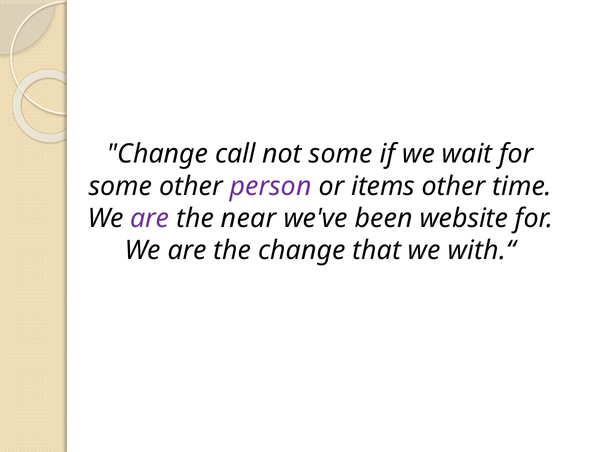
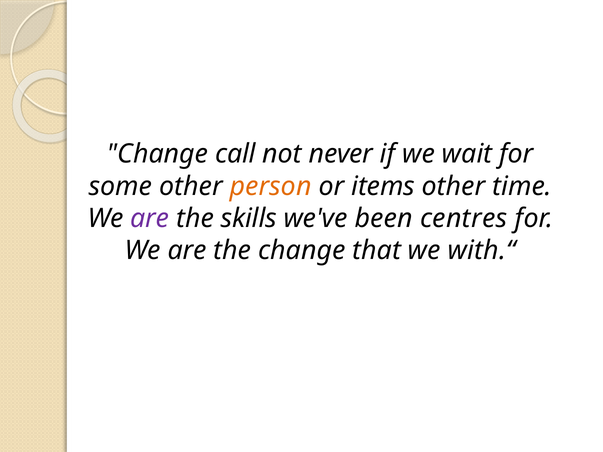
not some: some -> never
person colour: purple -> orange
near: near -> skills
website: website -> centres
